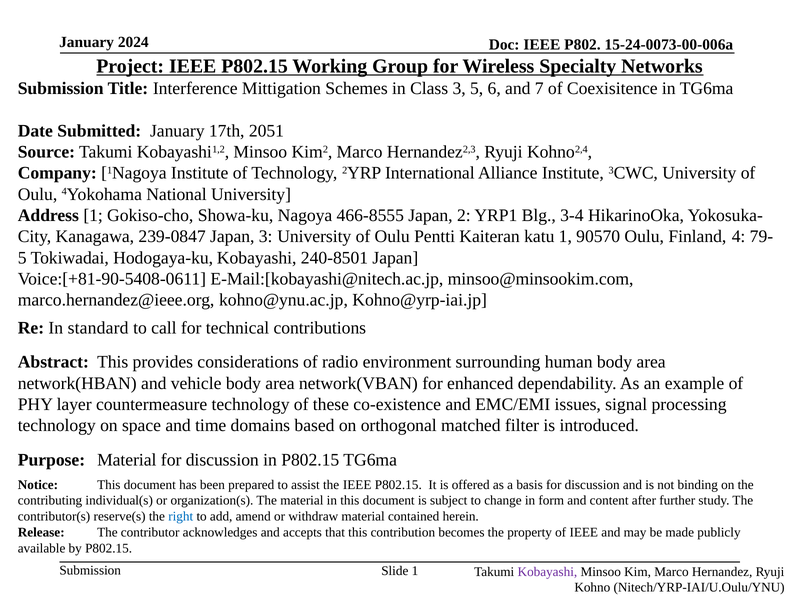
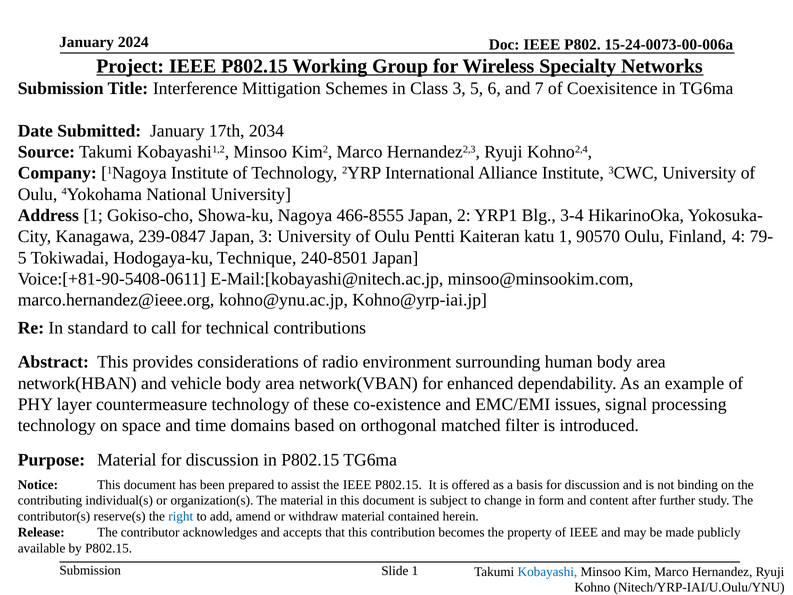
2051: 2051 -> 2034
Hodogaya-ku Kobayashi: Kobayashi -> Technique
Kobayashi at (547, 571) colour: purple -> blue
